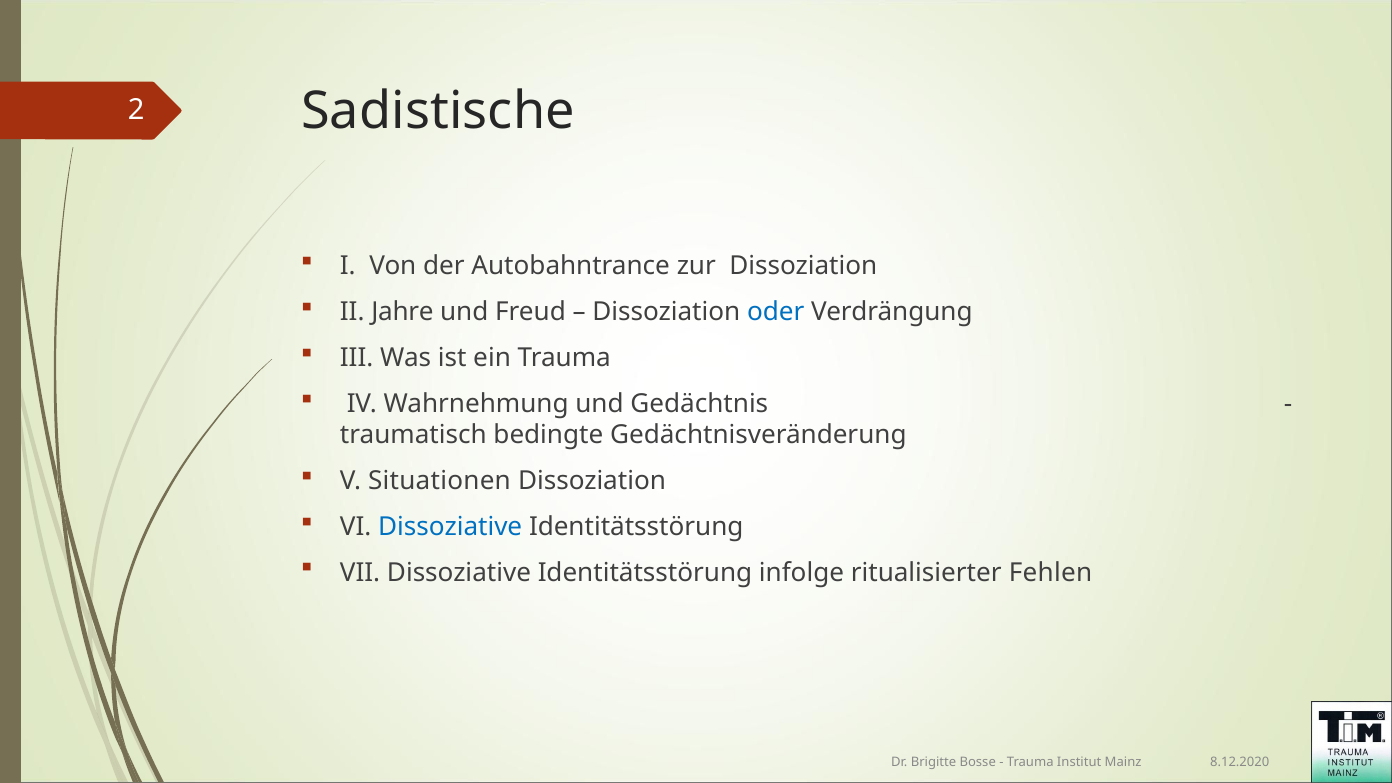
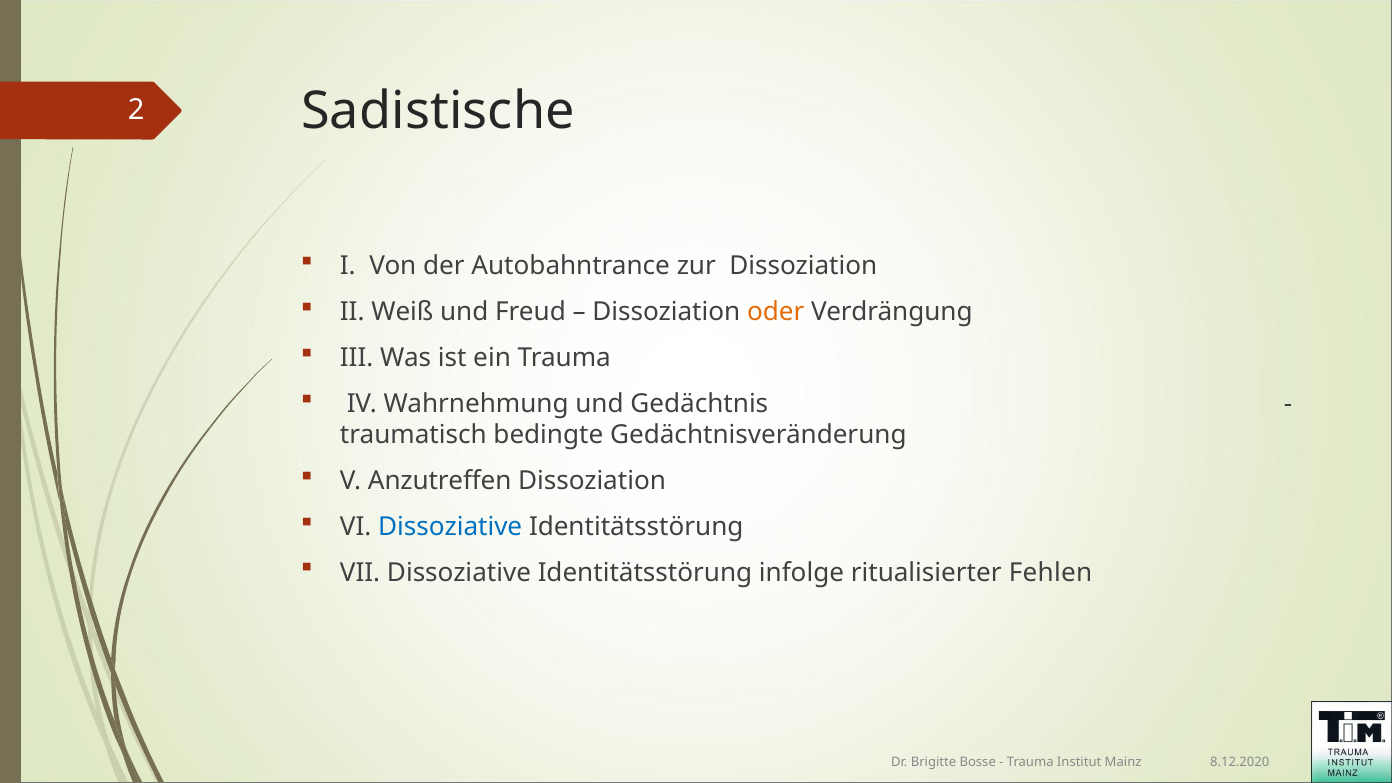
Jahre: Jahre -> Weiß
oder colour: blue -> orange
Situationen: Situationen -> Anzutreffen
